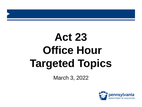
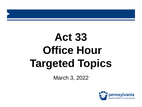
23: 23 -> 33
